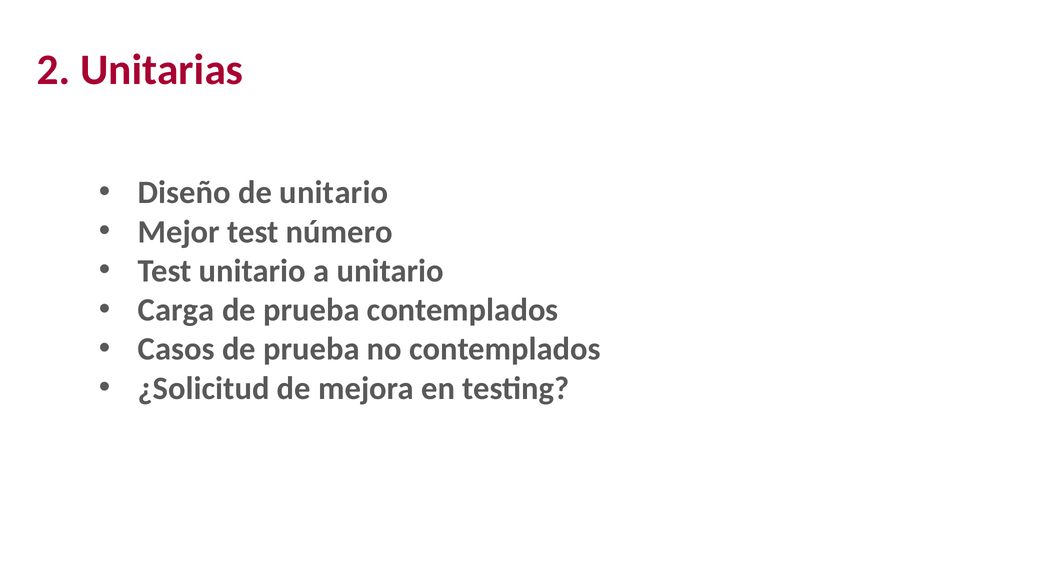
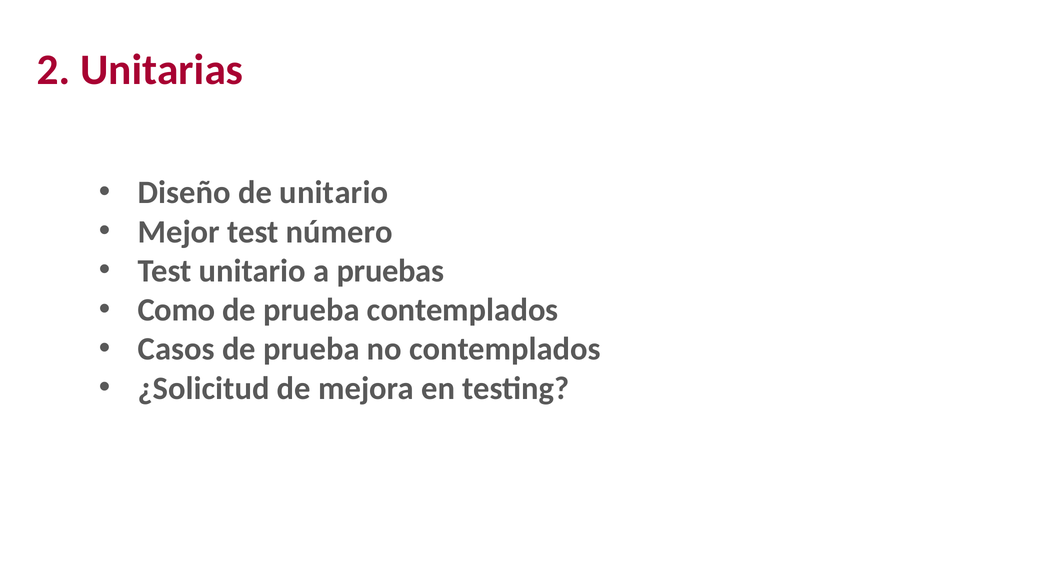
a unitario: unitario -> pruebas
Carga: Carga -> Como
